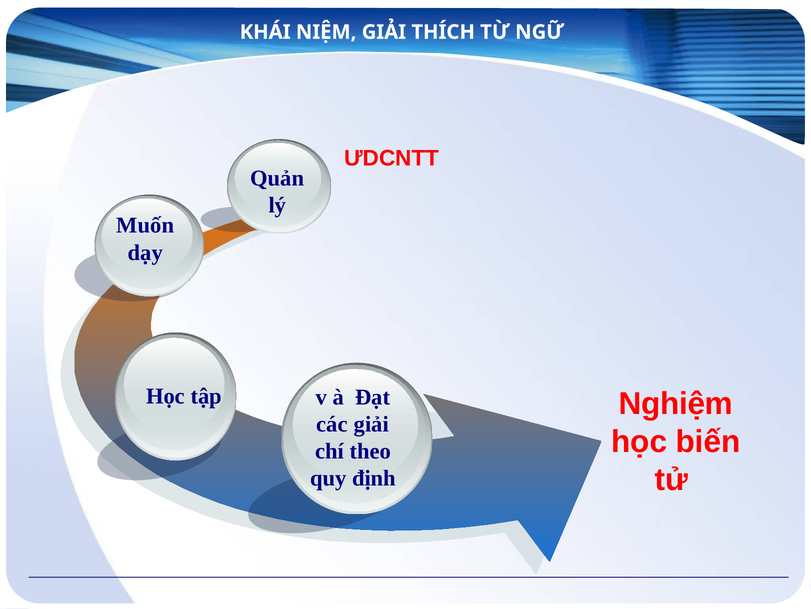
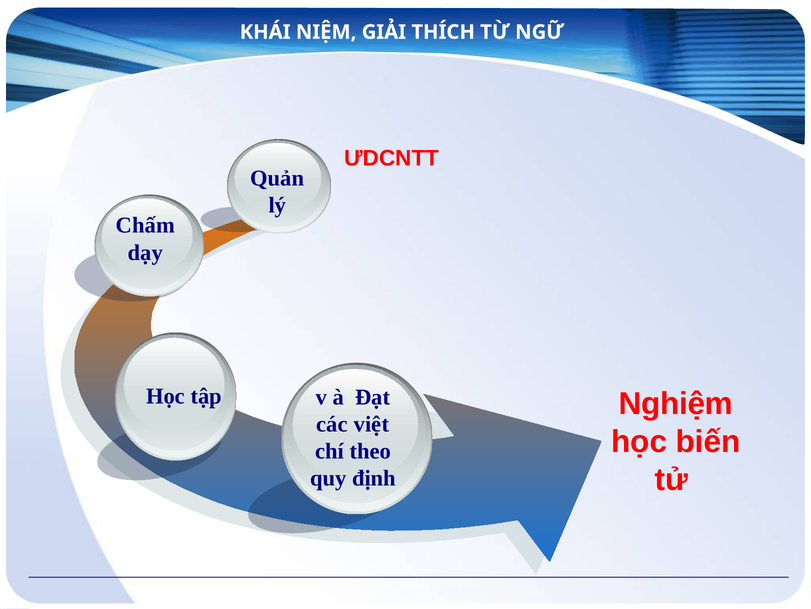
Muốn: Muốn -> Chấm
các giải: giải -> việt
